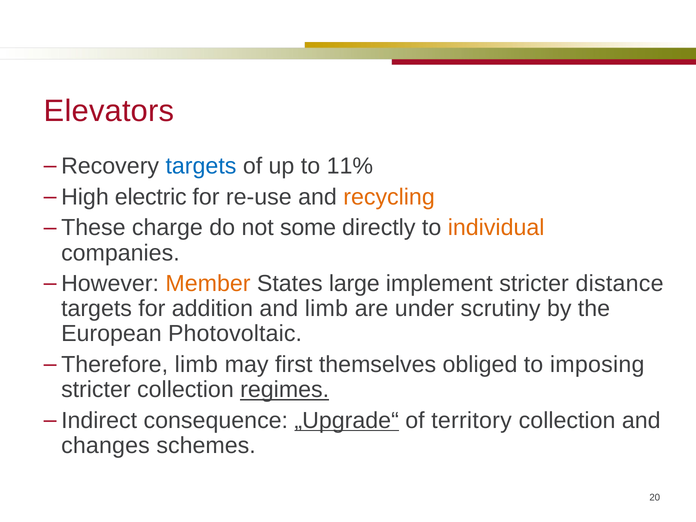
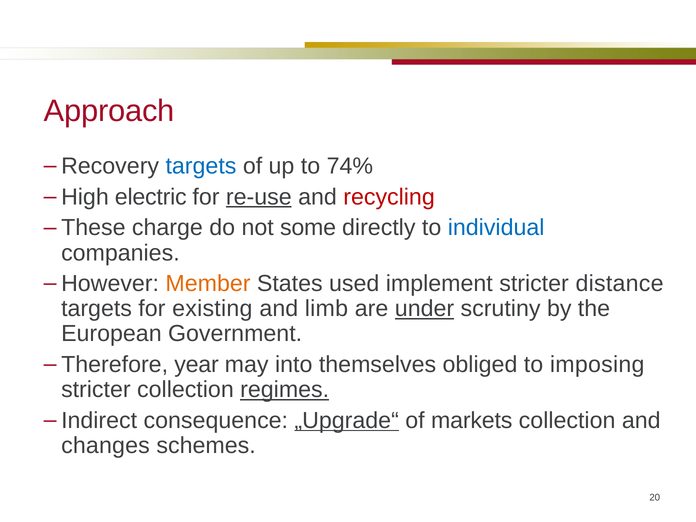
Elevators: Elevators -> Approach
11%: 11% -> 74%
re-use underline: none -> present
recycling colour: orange -> red
individual colour: orange -> blue
large: large -> used
addition: addition -> existing
under underline: none -> present
Photovoltaic: Photovoltaic -> Government
Therefore limb: limb -> year
first: first -> into
territory: territory -> markets
